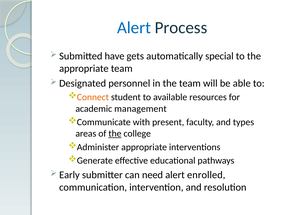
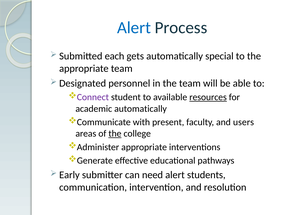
have: have -> each
Connect colour: orange -> purple
resources underline: none -> present
academic management: management -> automatically
types: types -> users
enrolled: enrolled -> students
